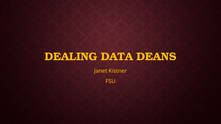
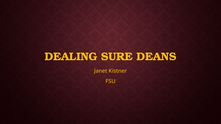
DATA: DATA -> SURE
